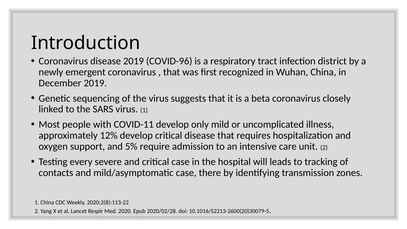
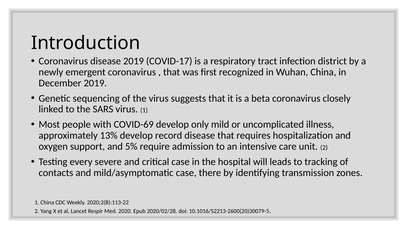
COVID-96: COVID-96 -> COVID-17
COVID-11: COVID-11 -> COVID-69
12%: 12% -> 13%
develop critical: critical -> record
